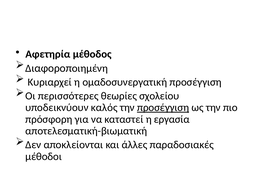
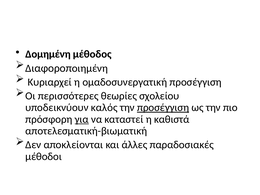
Αφετηρία: Αφετηρία -> Δομημένη
για underline: none -> present
εργασία: εργασία -> καθιστά
